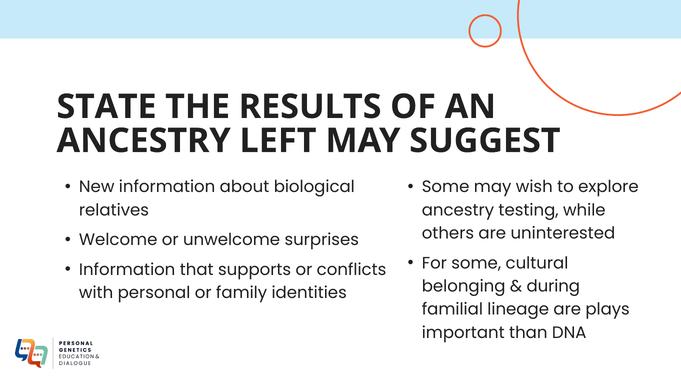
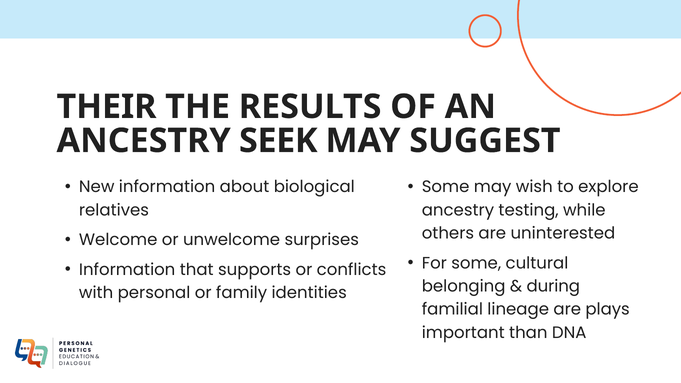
STATE: STATE -> THEIR
LEFT: LEFT -> SEEK
